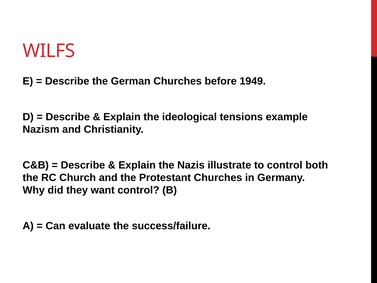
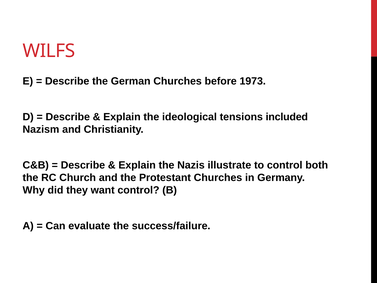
1949: 1949 -> 1973
example: example -> included
